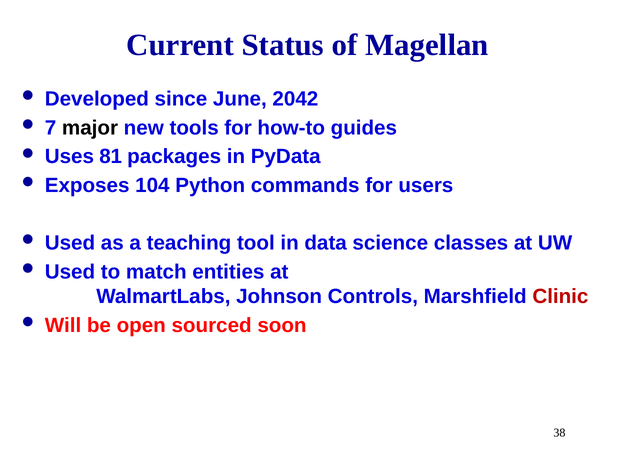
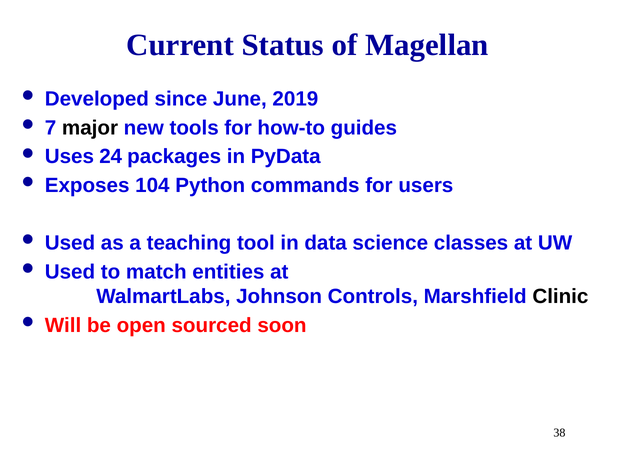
2042: 2042 -> 2019
81: 81 -> 24
Clinic colour: red -> black
